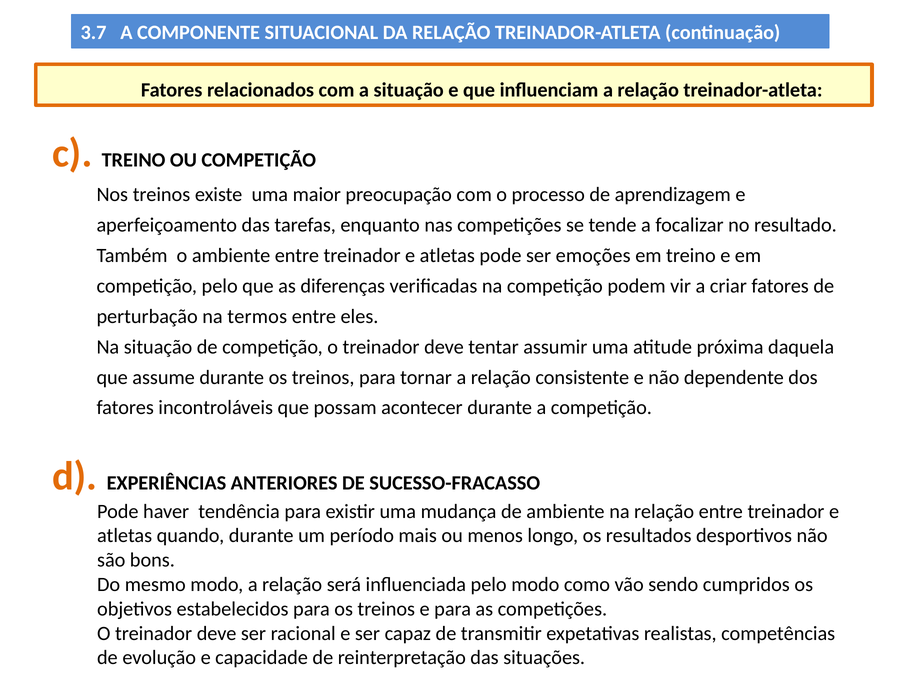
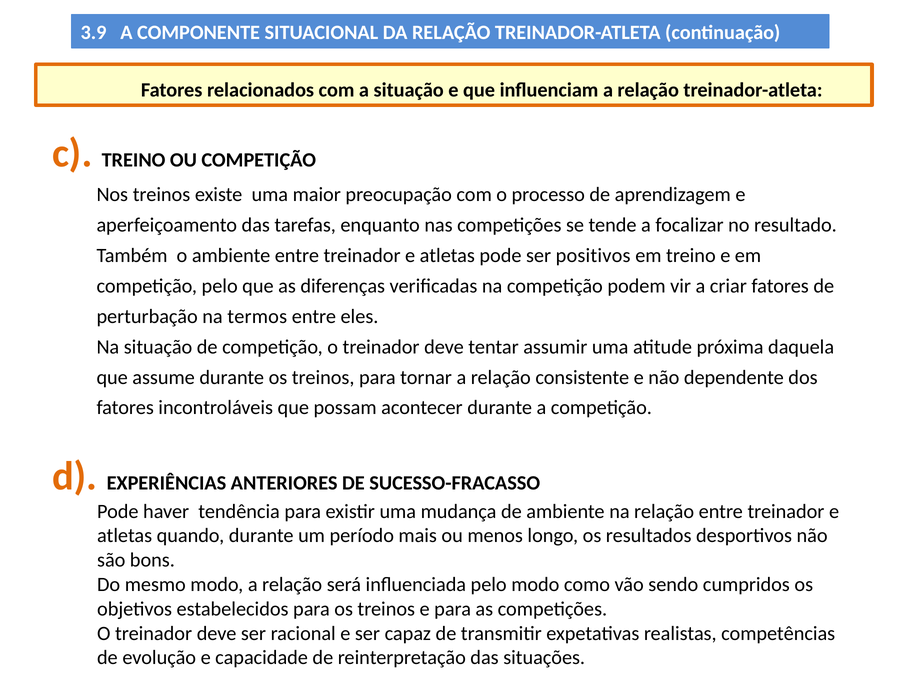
3.7: 3.7 -> 3.9
emoções: emoções -> positivos
